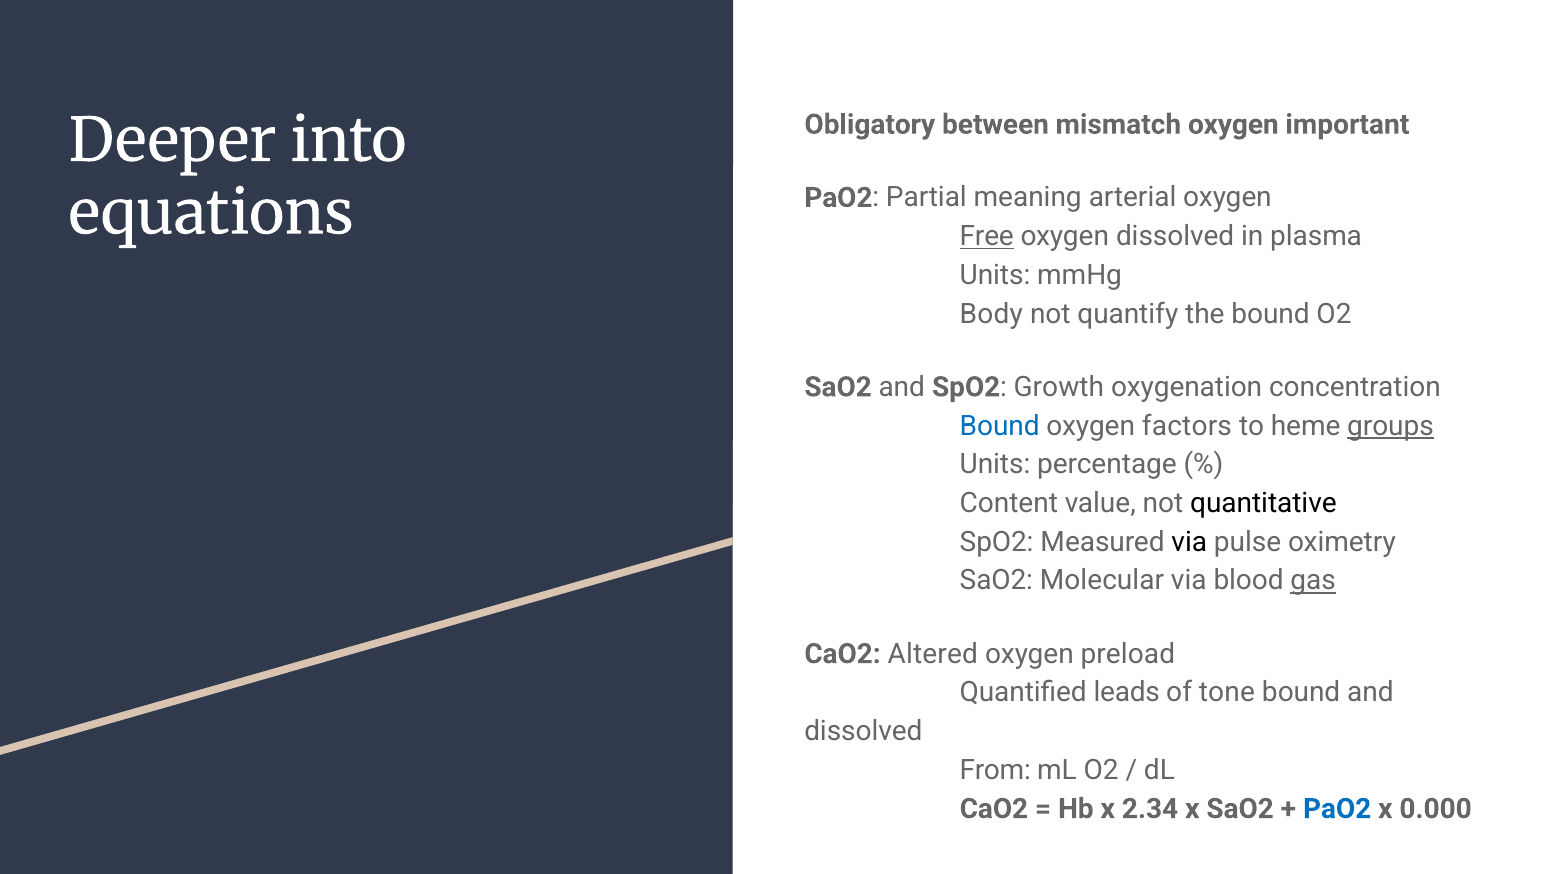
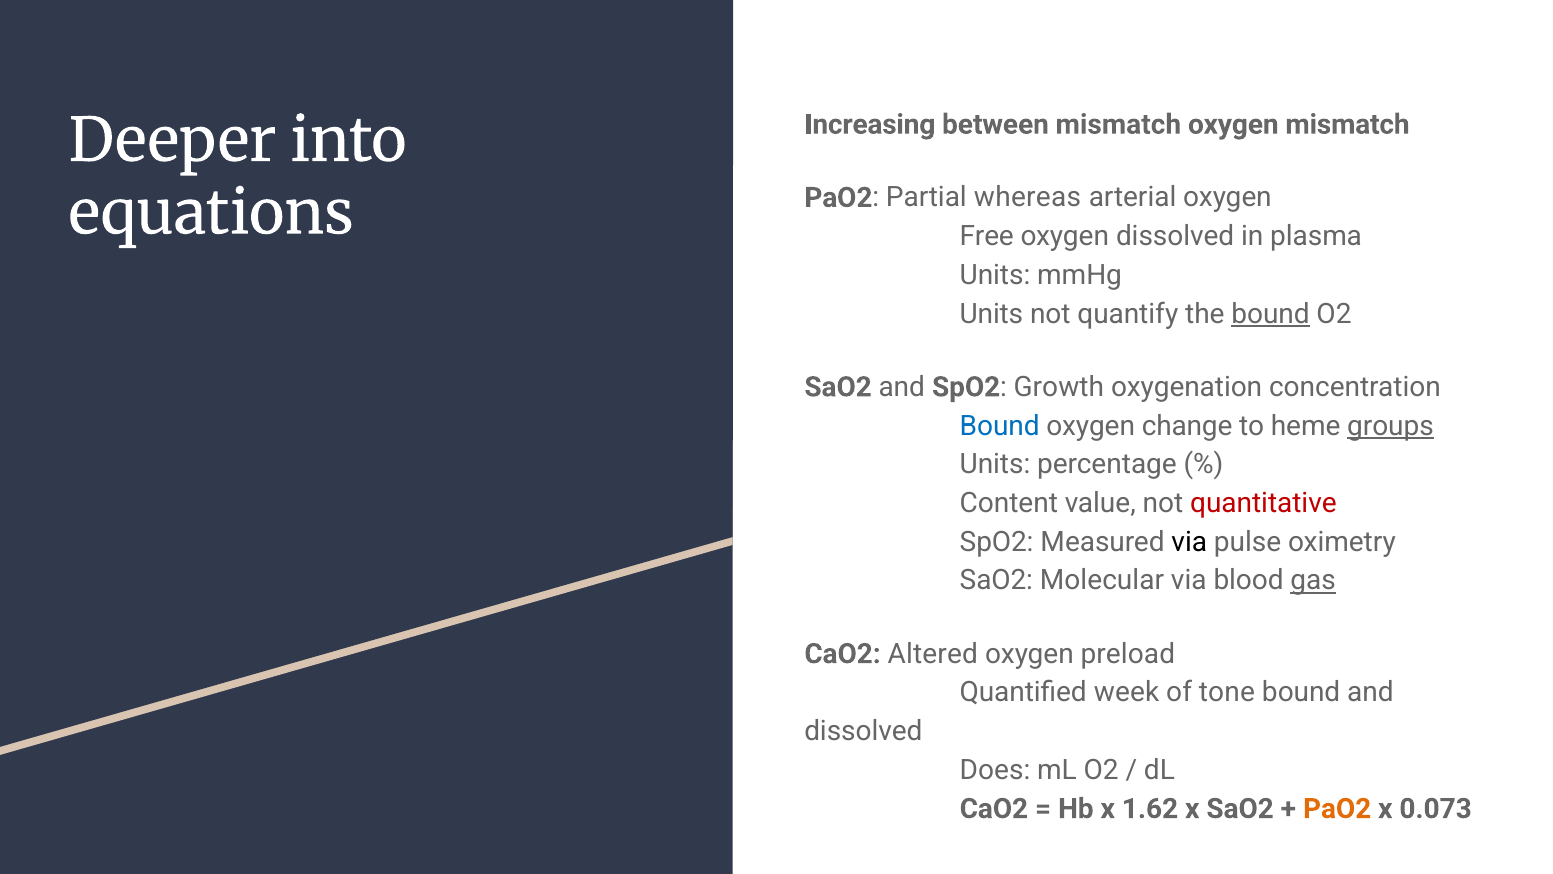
Obligatory: Obligatory -> Increasing
oxygen important: important -> mismatch
meaning: meaning -> whereas
Free underline: present -> none
Body at (991, 314): Body -> Units
bound at (1271, 314) underline: none -> present
factors: factors -> change
quantitative colour: black -> red
leads: leads -> week
From: From -> Does
2.34: 2.34 -> 1.62
PaO2 at (1337, 808) colour: blue -> orange
0.000: 0.000 -> 0.073
